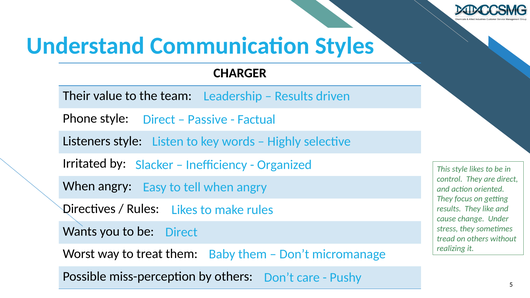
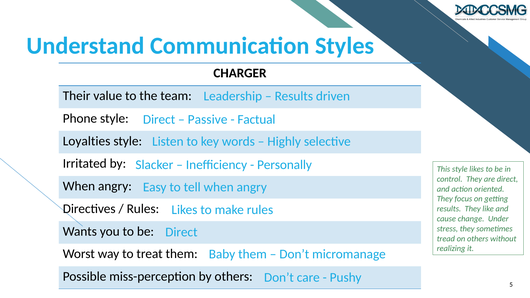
Listeners: Listeners -> Loyalties
Organized: Organized -> Personally
